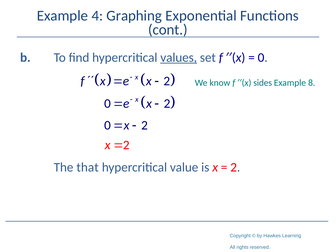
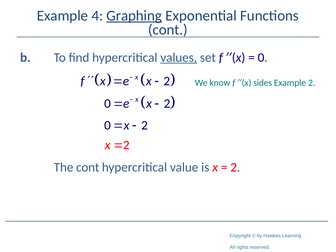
Graphing underline: none -> present
Example 8: 8 -> 2
The that: that -> cont
